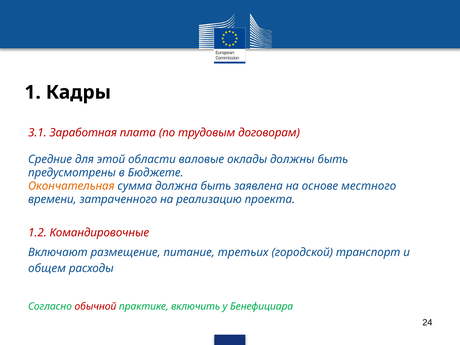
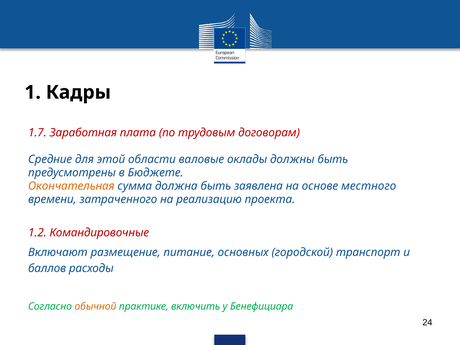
3.1: 3.1 -> 1.7
третьих: третьих -> основных
общем: общем -> баллов
обычной colour: red -> orange
